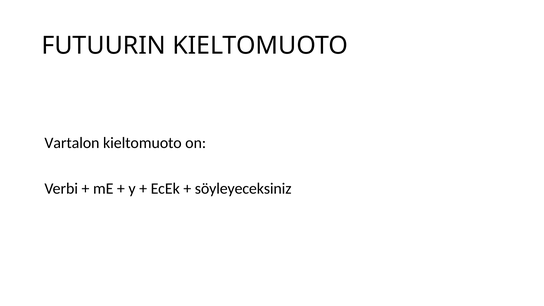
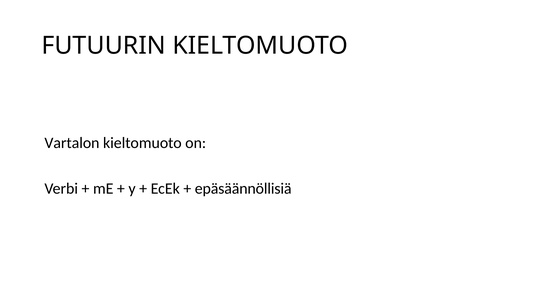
söyleyeceksiniz: söyleyeceksiniz -> epäsäännöllisiä
